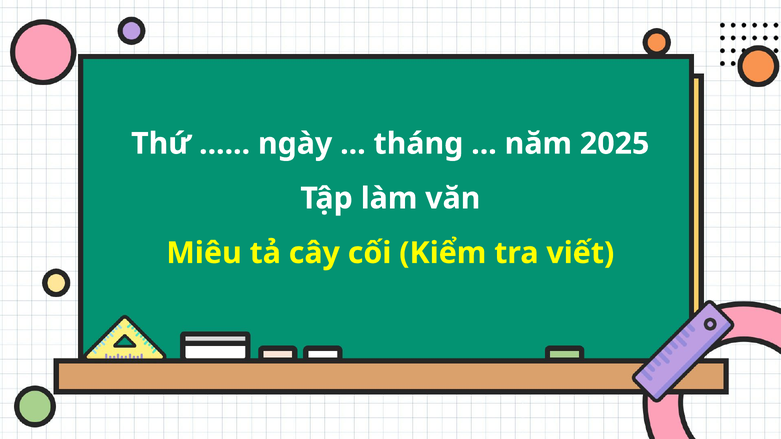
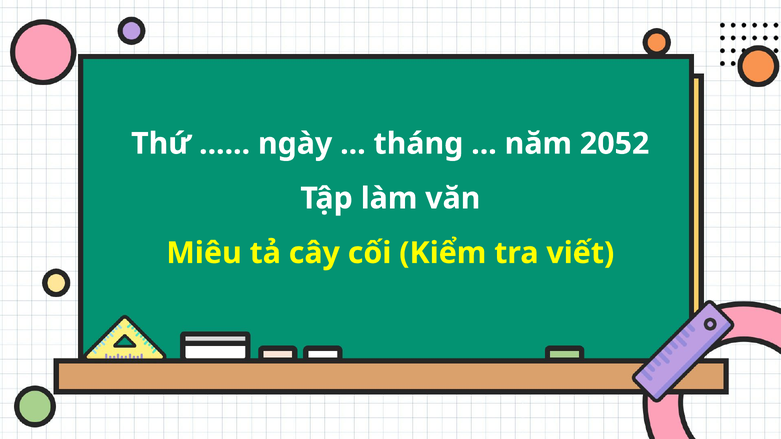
2025: 2025 -> 2052
